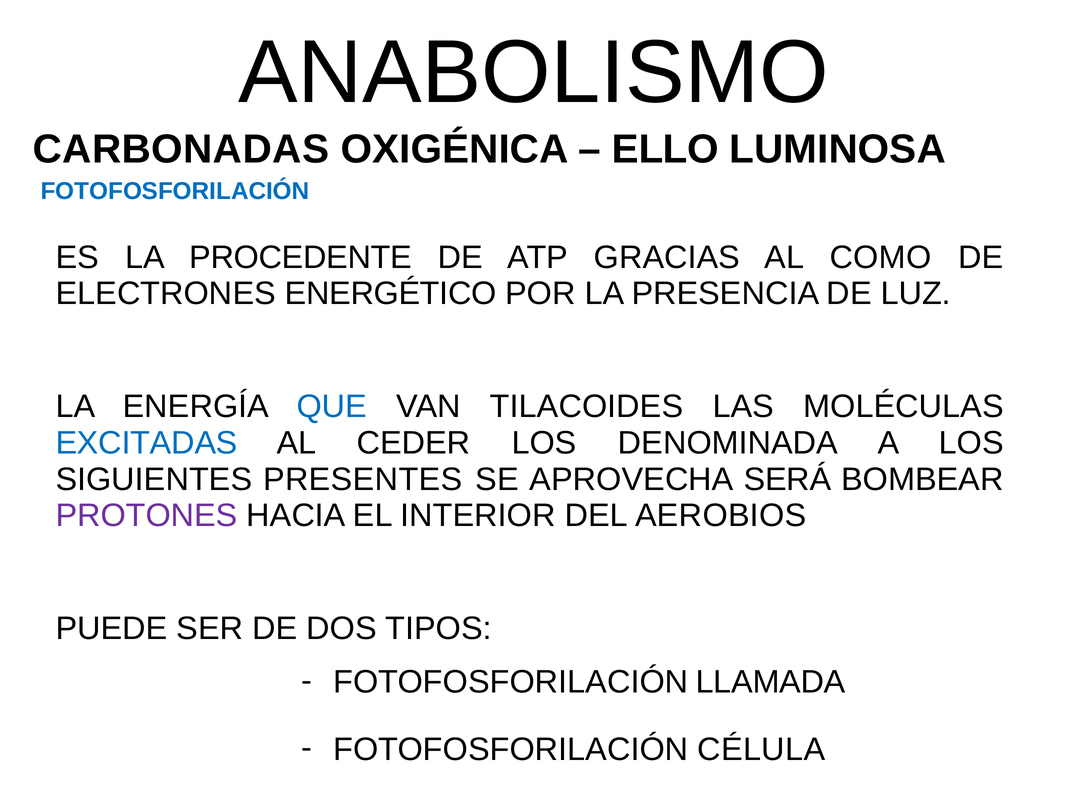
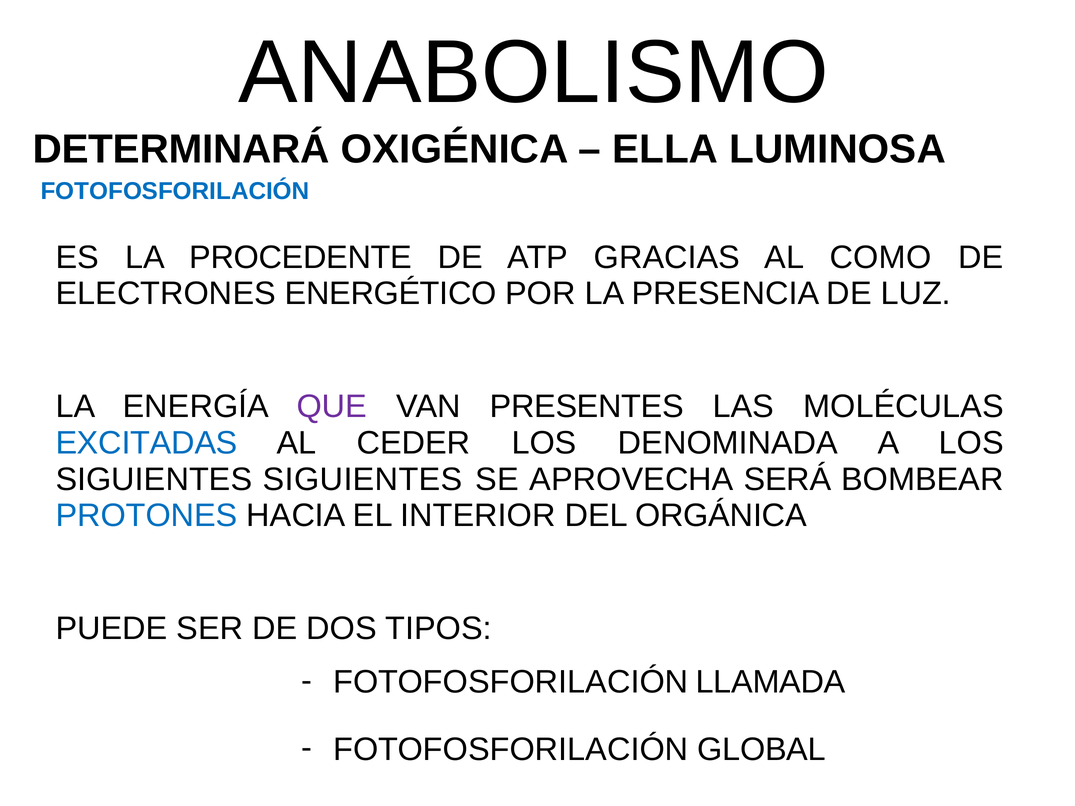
CARBONADAS: CARBONADAS -> DETERMINARÁ
ELLO: ELLO -> ELLA
QUE colour: blue -> purple
TILACOIDES: TILACOIDES -> PRESENTES
SIGUIENTES PRESENTES: PRESENTES -> SIGUIENTES
PROTONES colour: purple -> blue
AEROBIOS: AEROBIOS -> ORGÁNICA
CÉLULA: CÉLULA -> GLOBAL
